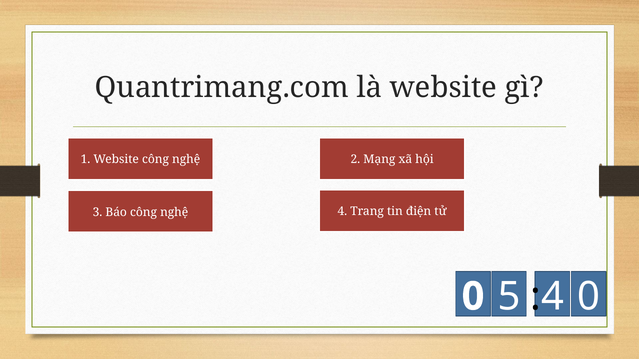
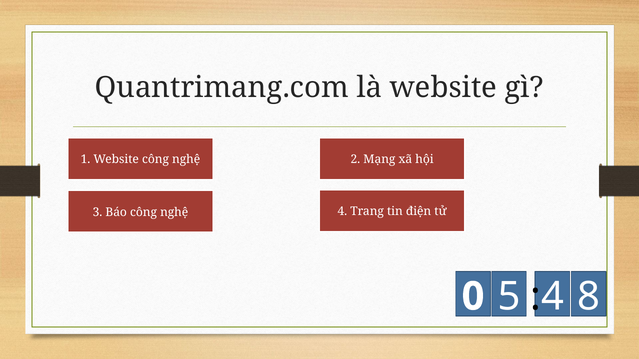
5 0: 0 -> 8
